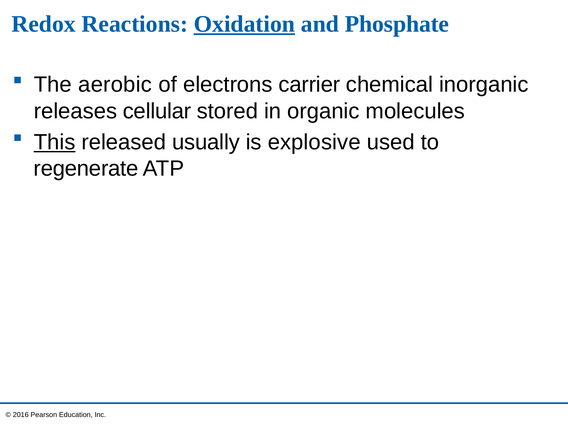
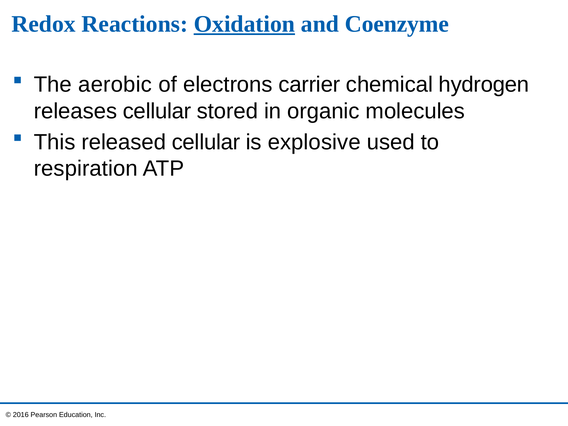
Phosphate: Phosphate -> Coenzyme
inorganic: inorganic -> hydrogen
This underline: present -> none
released usually: usually -> cellular
regenerate: regenerate -> respiration
